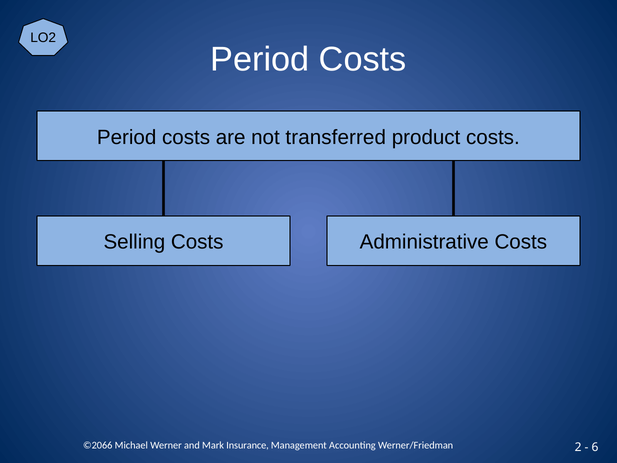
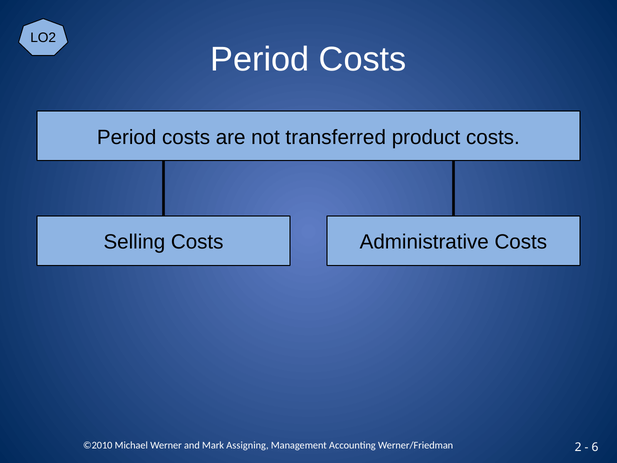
©2066: ©2066 -> ©2010
Insurance: Insurance -> Assigning
